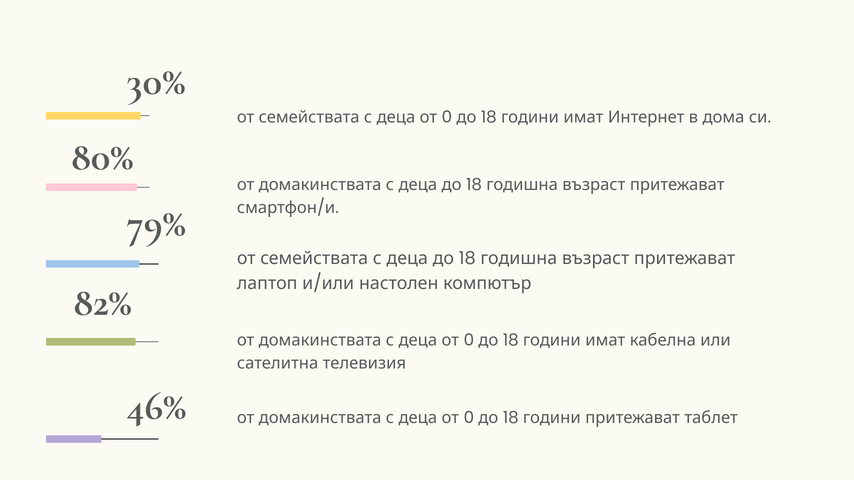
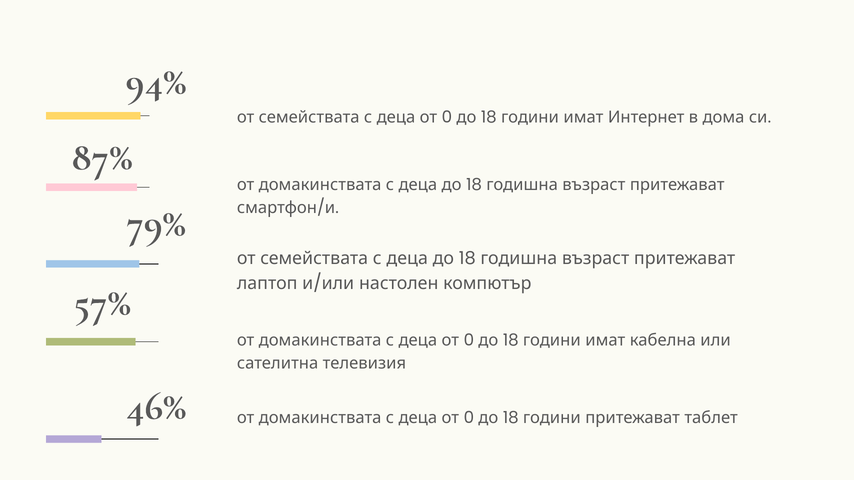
30%: 30% -> 94%
80%: 80% -> 87%
82%: 82% -> 57%
